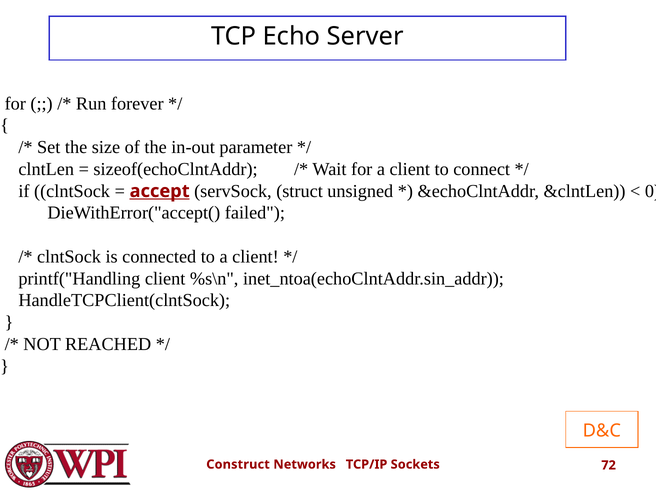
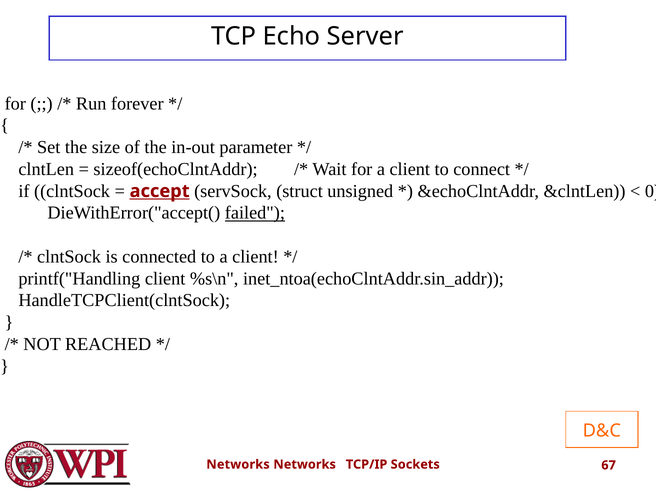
failed underline: none -> present
Construct at (238, 464): Construct -> Networks
72: 72 -> 67
